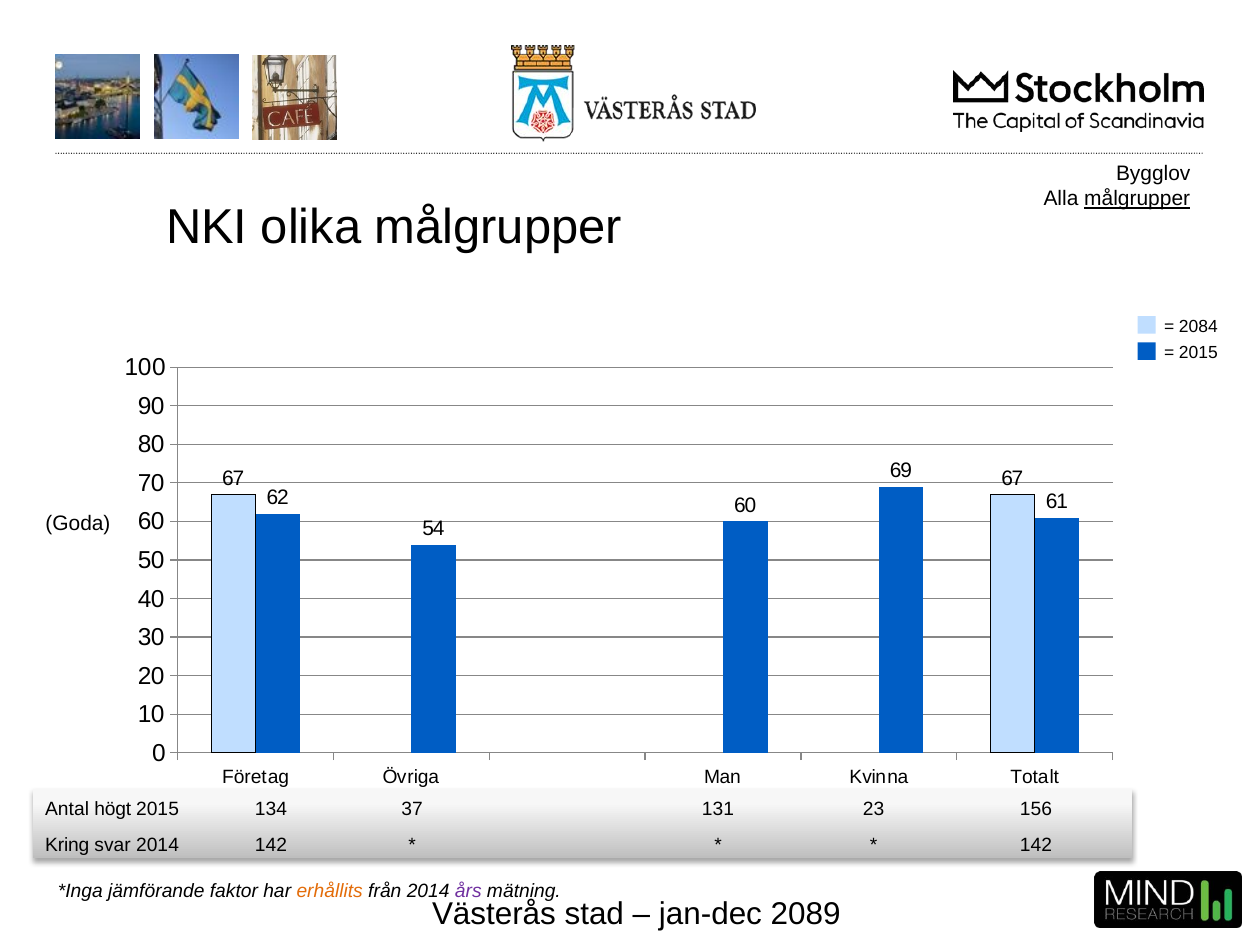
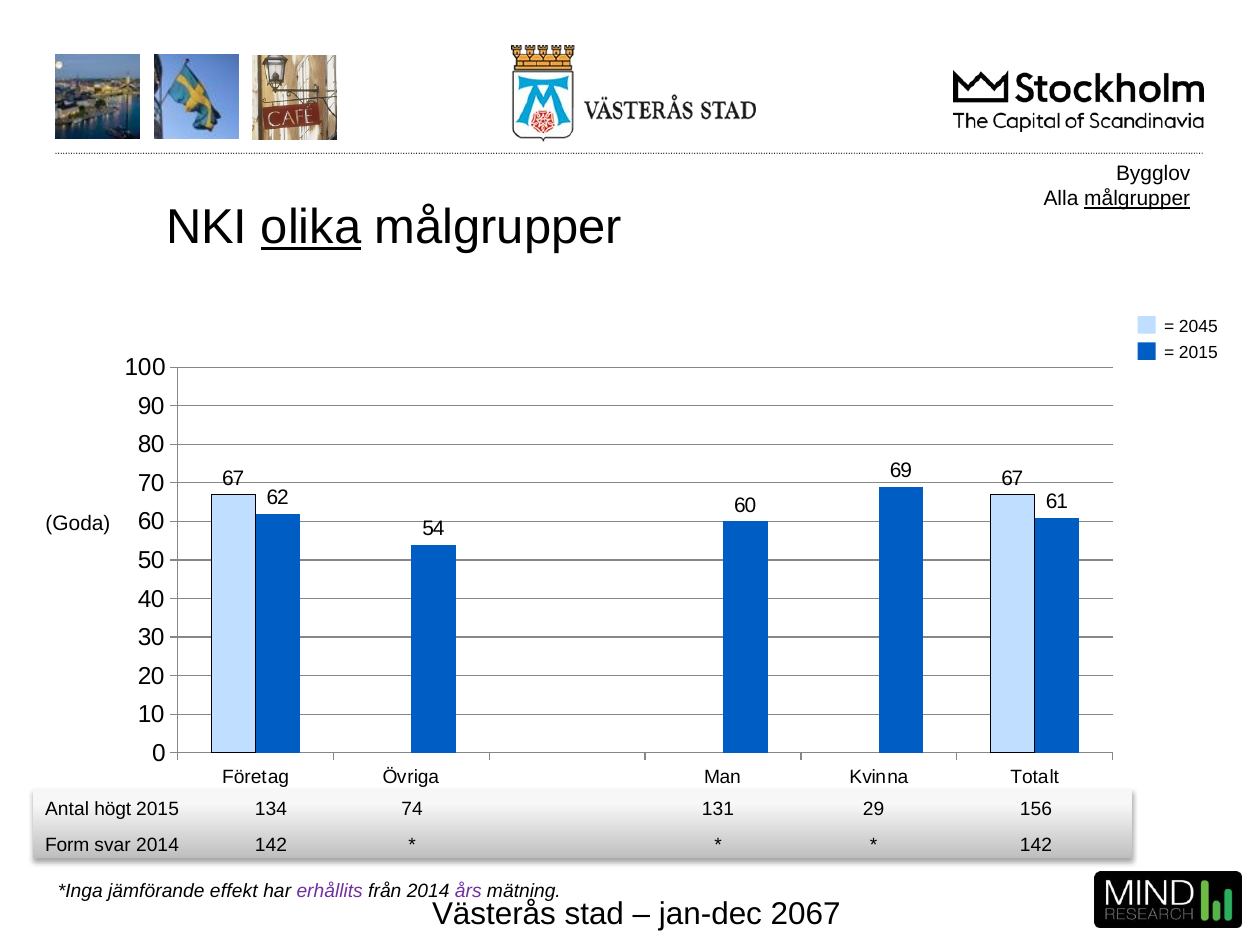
olika underline: none -> present
2084: 2084 -> 2045
37: 37 -> 74
23: 23 -> 29
Kring: Kring -> Form
faktor: faktor -> effekt
erhållits colour: orange -> purple
2089: 2089 -> 2067
